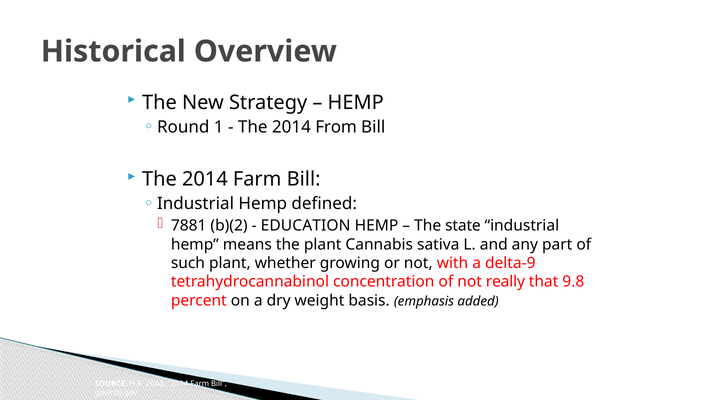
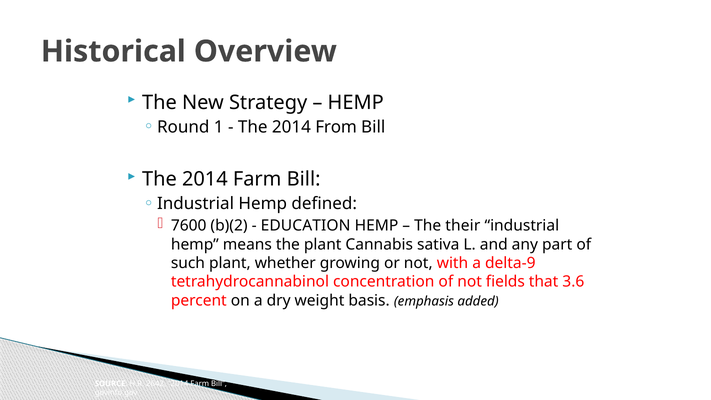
7881: 7881 -> 7600
state: state -> their
really: really -> fields
9.8: 9.8 -> 3.6
